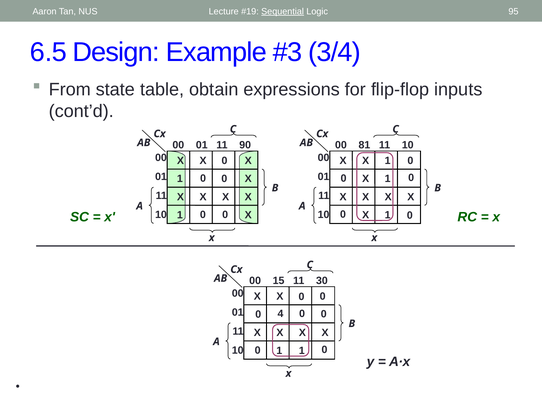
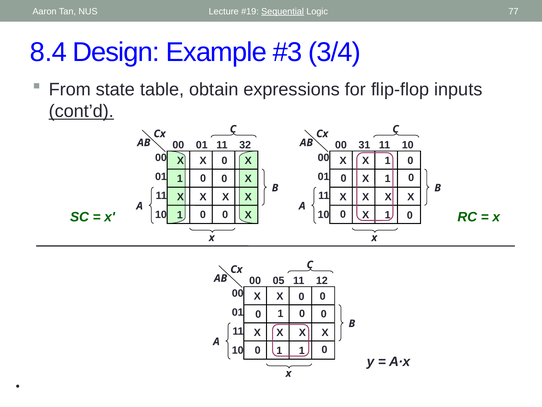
95: 95 -> 77
6.5: 6.5 -> 8.4
cont’d underline: none -> present
90: 90 -> 32
81: 81 -> 31
15: 15 -> 05
30: 30 -> 12
0 4: 4 -> 1
